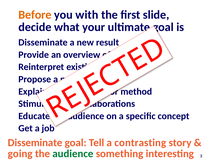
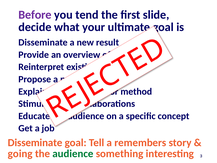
Before colour: orange -> purple
with: with -> tend
contrasting: contrasting -> remembers
